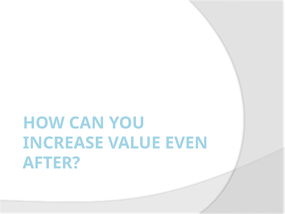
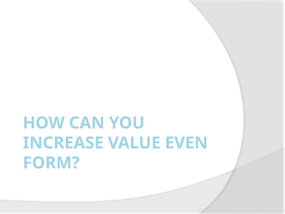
AFTER: AFTER -> FORM
